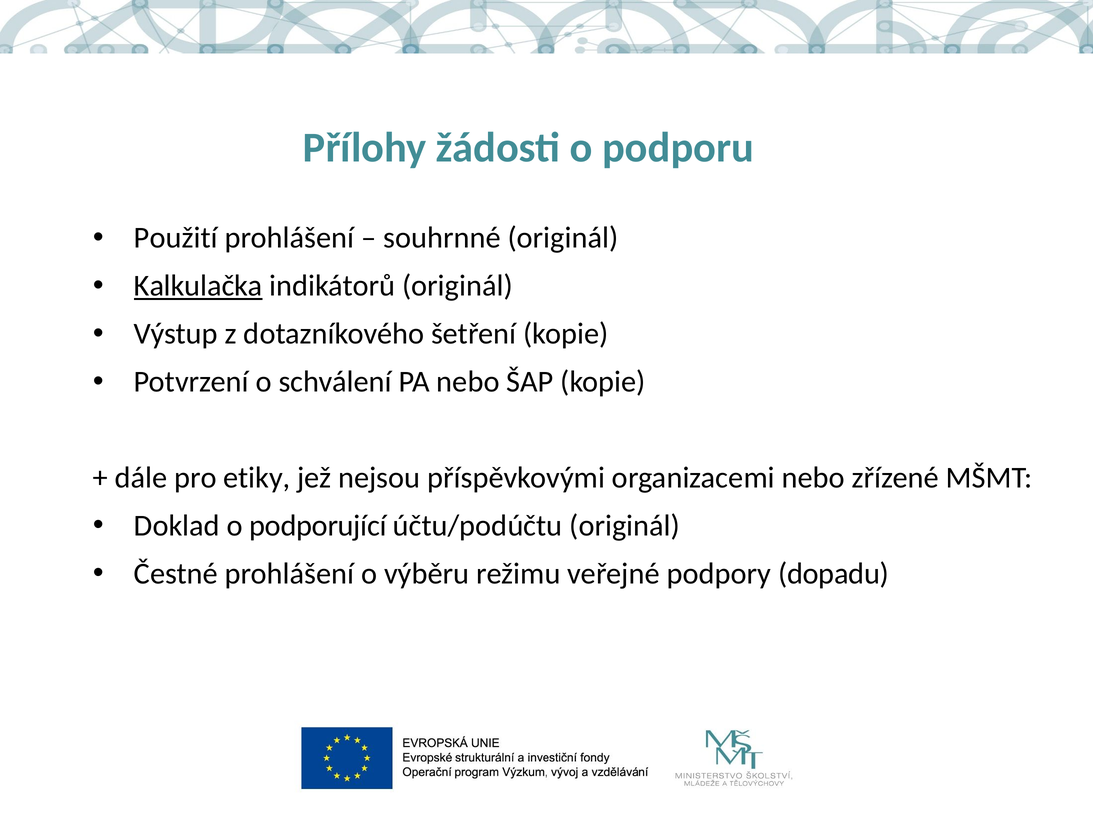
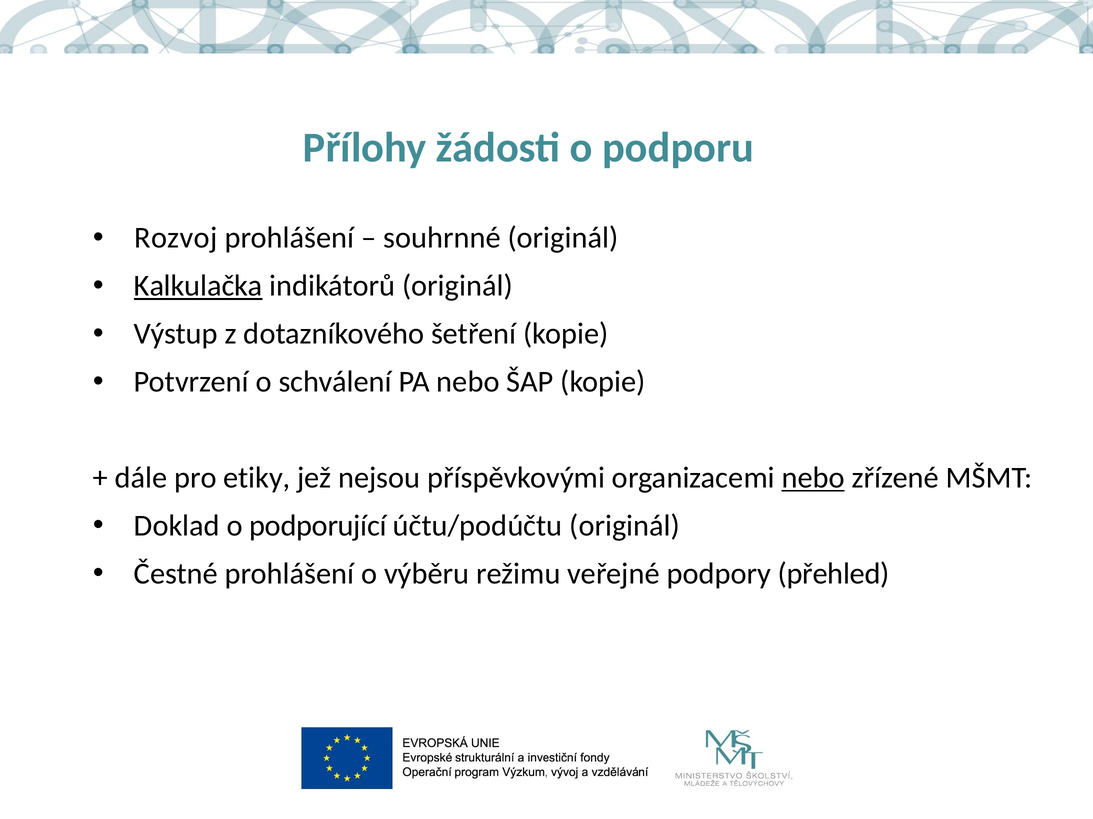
Použití: Použití -> Rozvoj
nebo at (813, 478) underline: none -> present
dopadu: dopadu -> přehled
